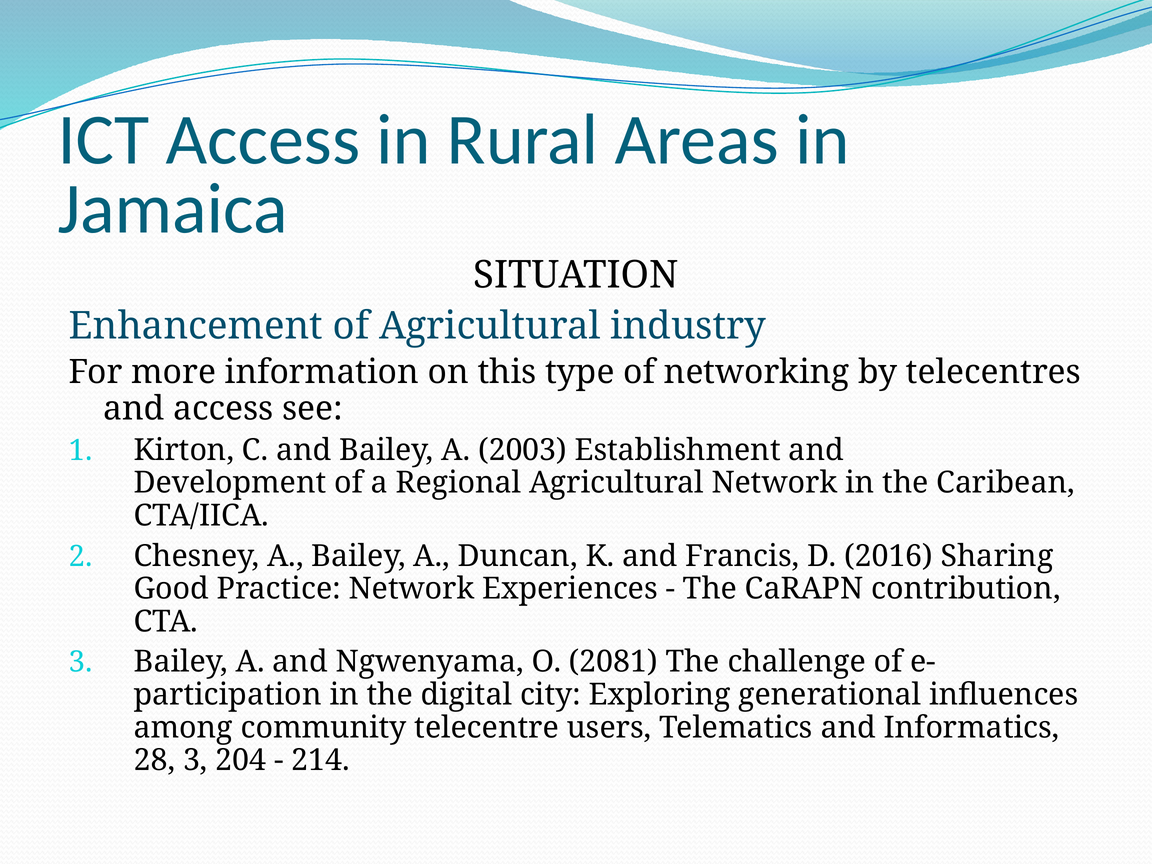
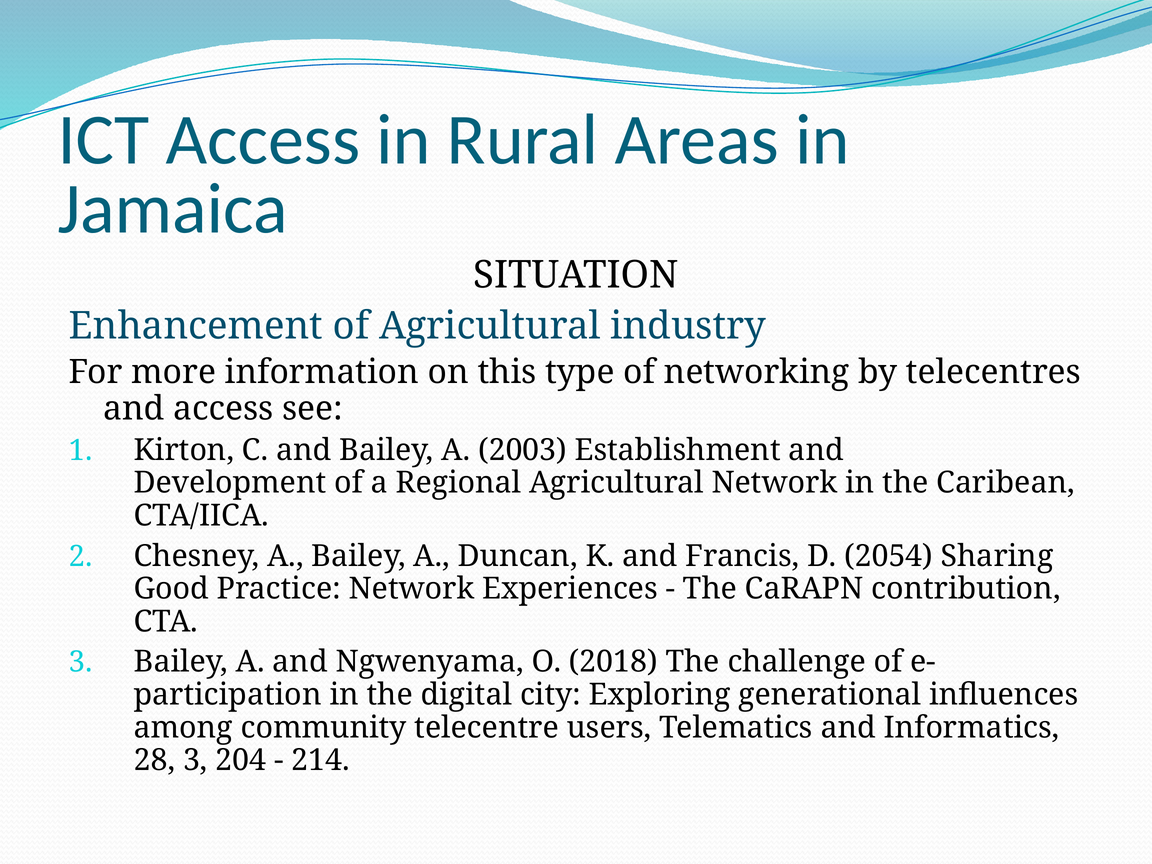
2016: 2016 -> 2054
2081: 2081 -> 2018
